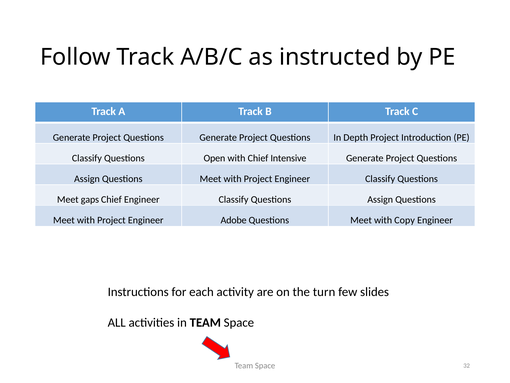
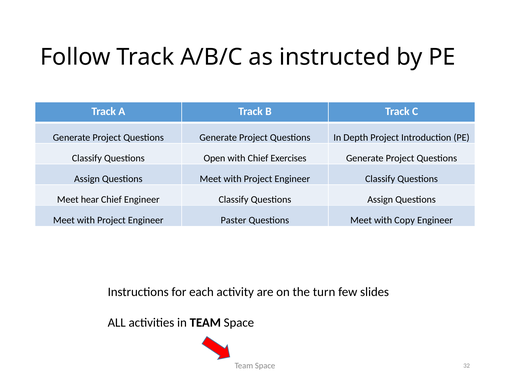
Intensive: Intensive -> Exercises
gaps: gaps -> hear
Adobe: Adobe -> Paster
